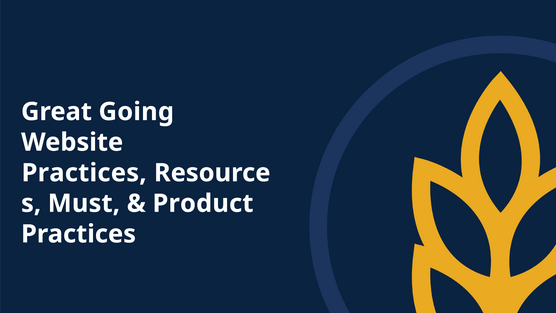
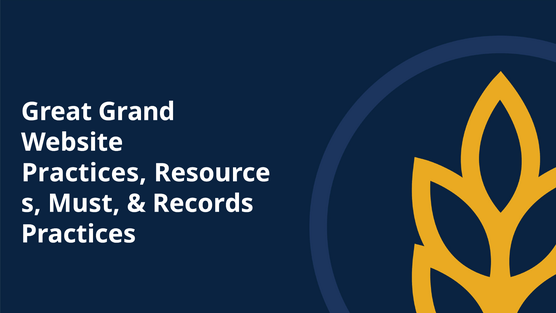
Going: Going -> Grand
Product: Product -> Records
